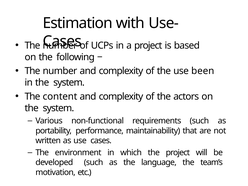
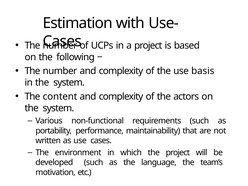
been: been -> basis
